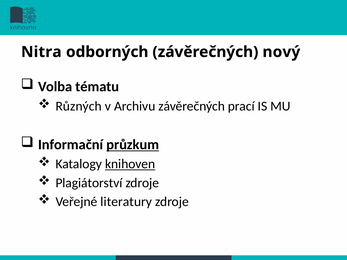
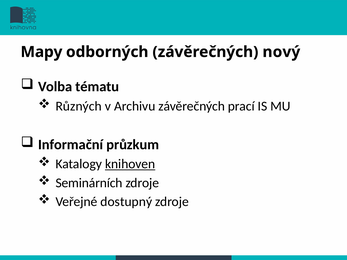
Nitra: Nitra -> Mapy
průzkum underline: present -> none
Plagiátorství: Plagiátorství -> Seminárních
literatury: literatury -> dostupný
